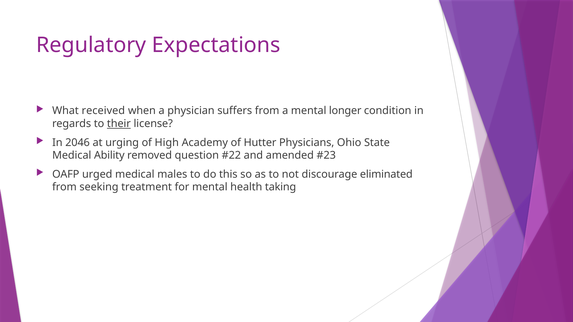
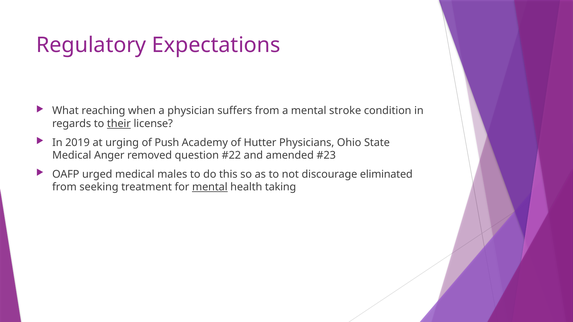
received: received -> reaching
longer: longer -> stroke
2046: 2046 -> 2019
High: High -> Push
Ability: Ability -> Anger
mental at (210, 187) underline: none -> present
